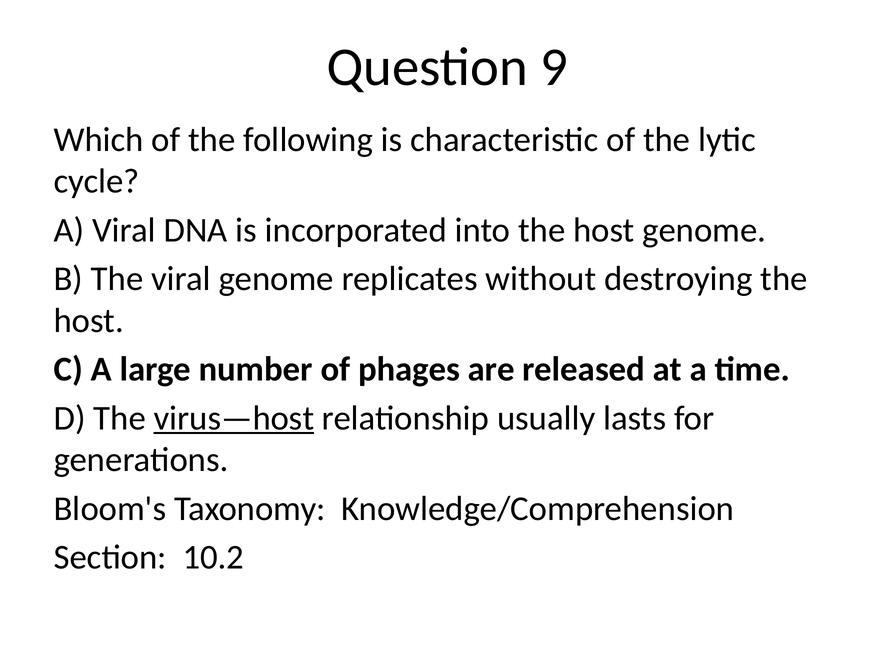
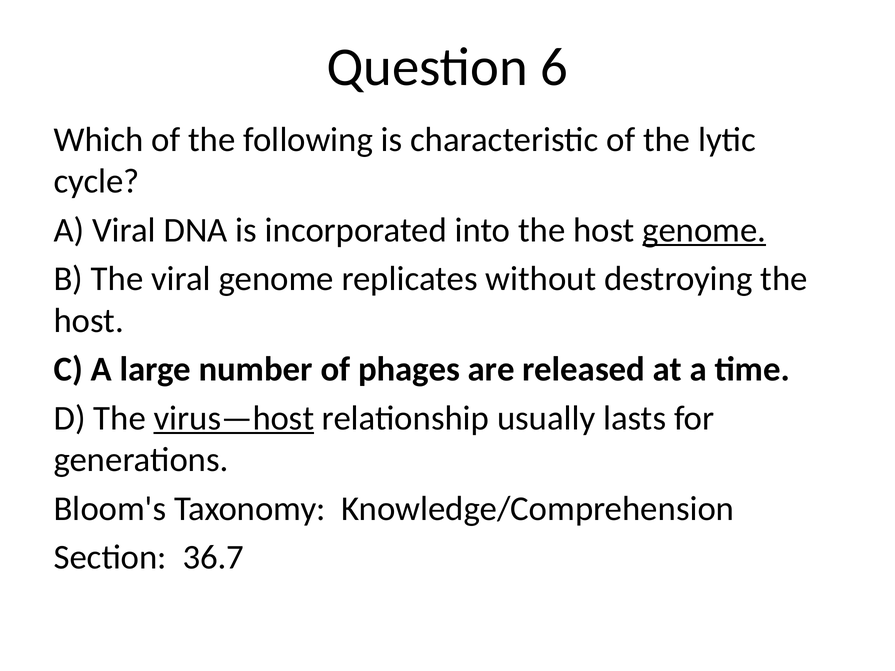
9: 9 -> 6
genome at (704, 230) underline: none -> present
10.2: 10.2 -> 36.7
